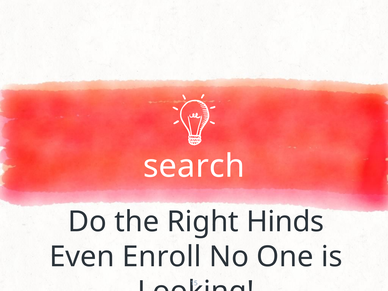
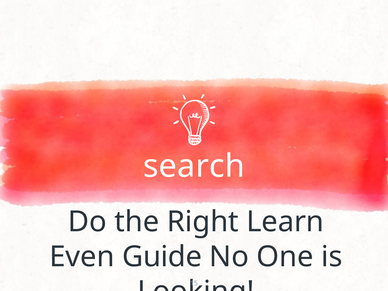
Hinds: Hinds -> Learn
Enroll: Enroll -> Guide
